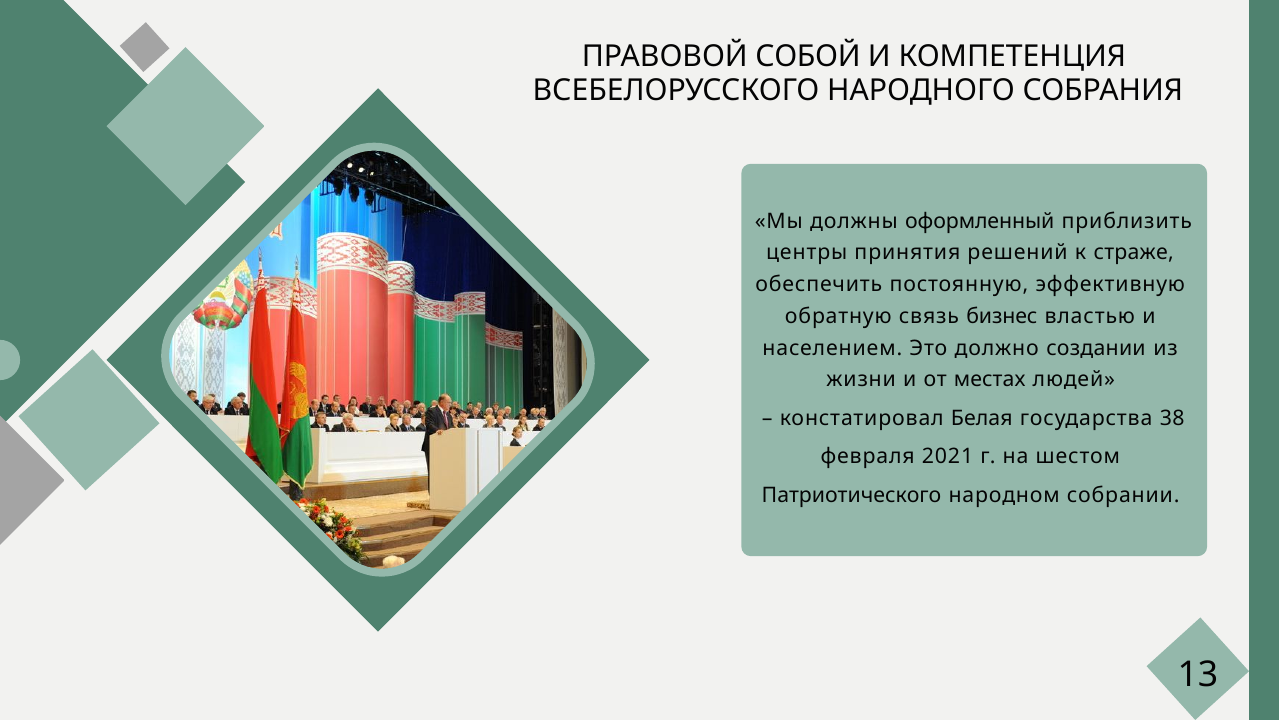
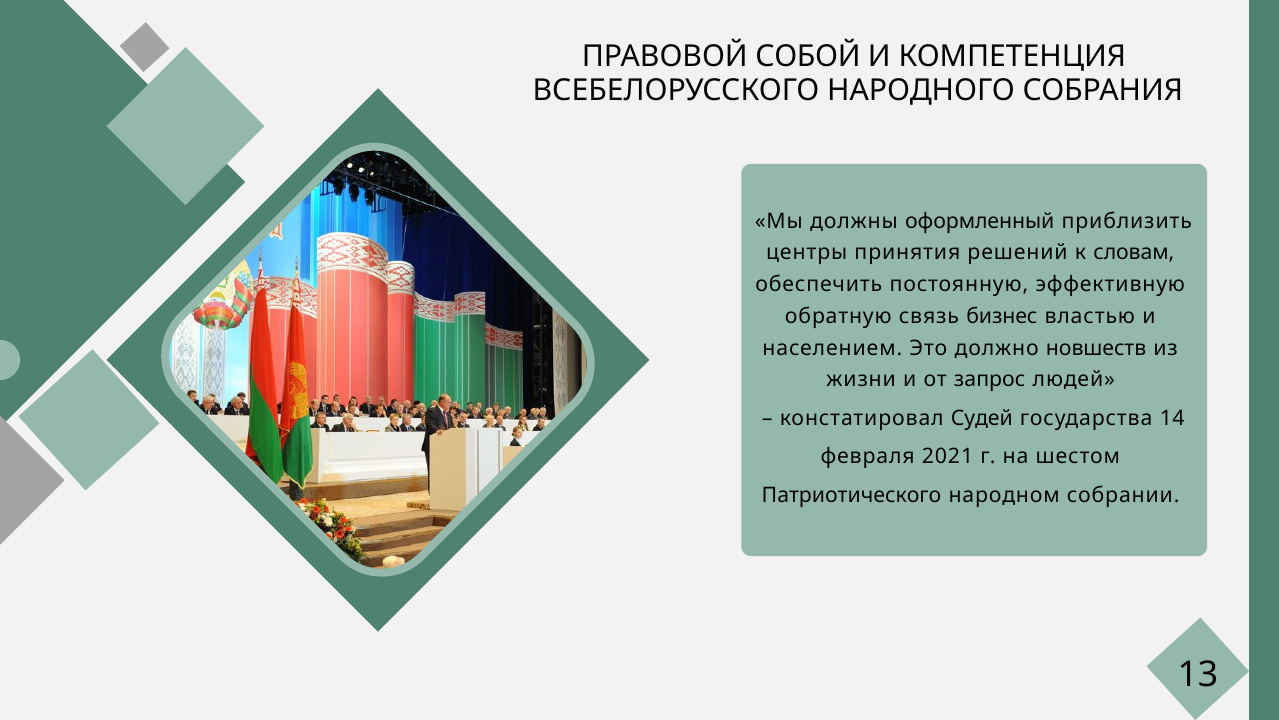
страже: страже -> словам
создании: создании -> новшеств
местах: местах -> запрос
Белая: Белая -> Судей
38: 38 -> 14
